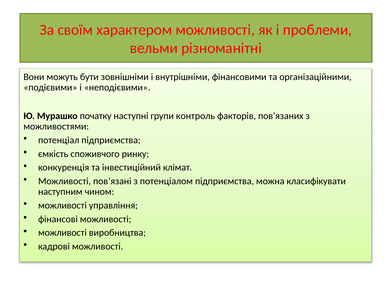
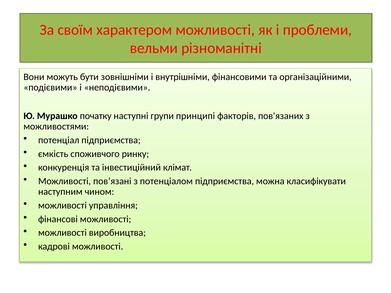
контроль: контроль -> принципі
